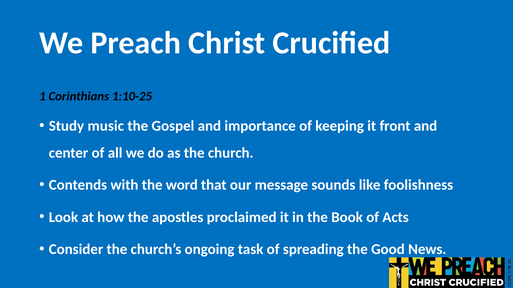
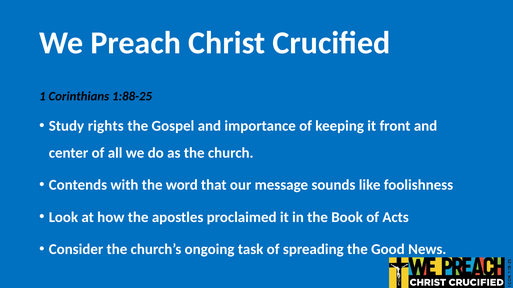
1:10-25: 1:10-25 -> 1:88-25
music: music -> rights
